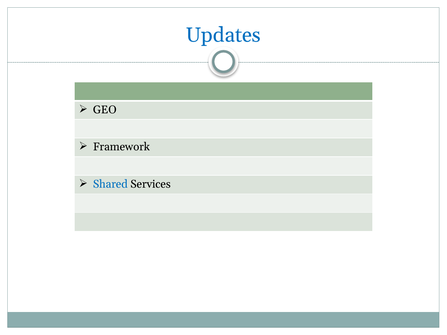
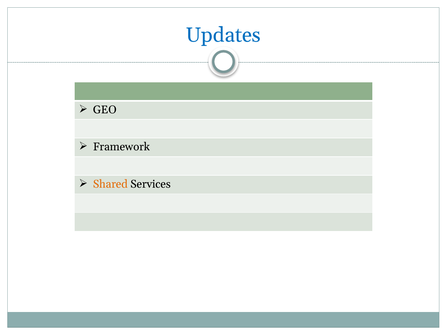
Shared colour: blue -> orange
